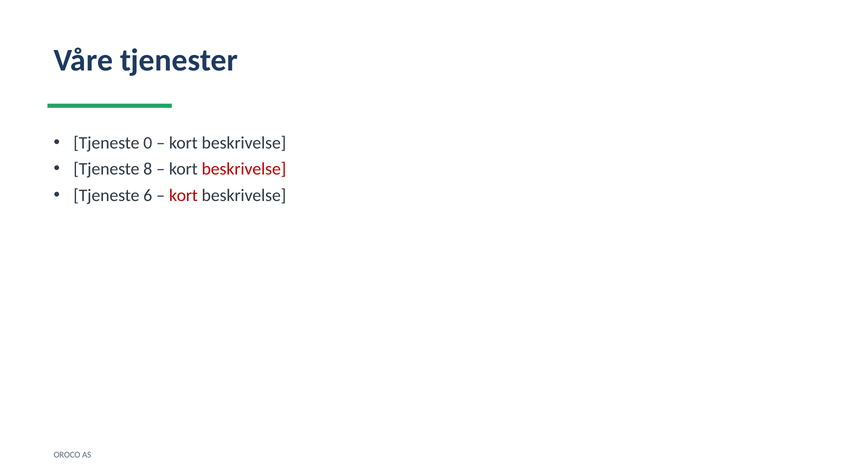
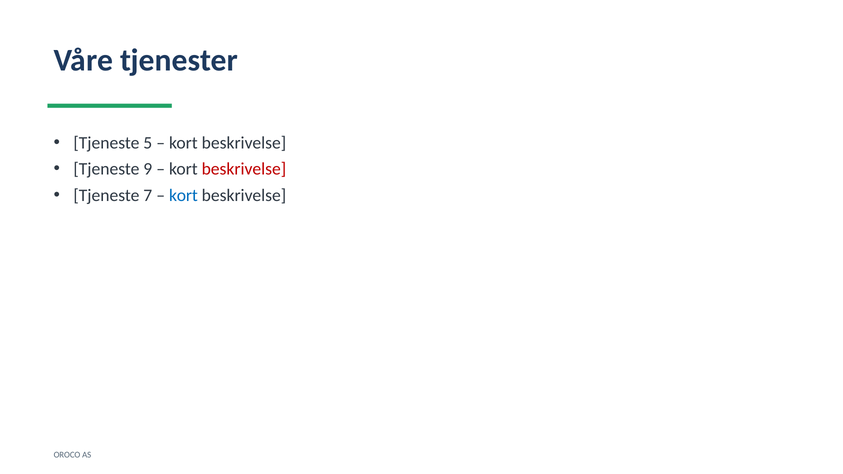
0: 0 -> 5
8: 8 -> 9
6: 6 -> 7
kort at (183, 195) colour: red -> blue
